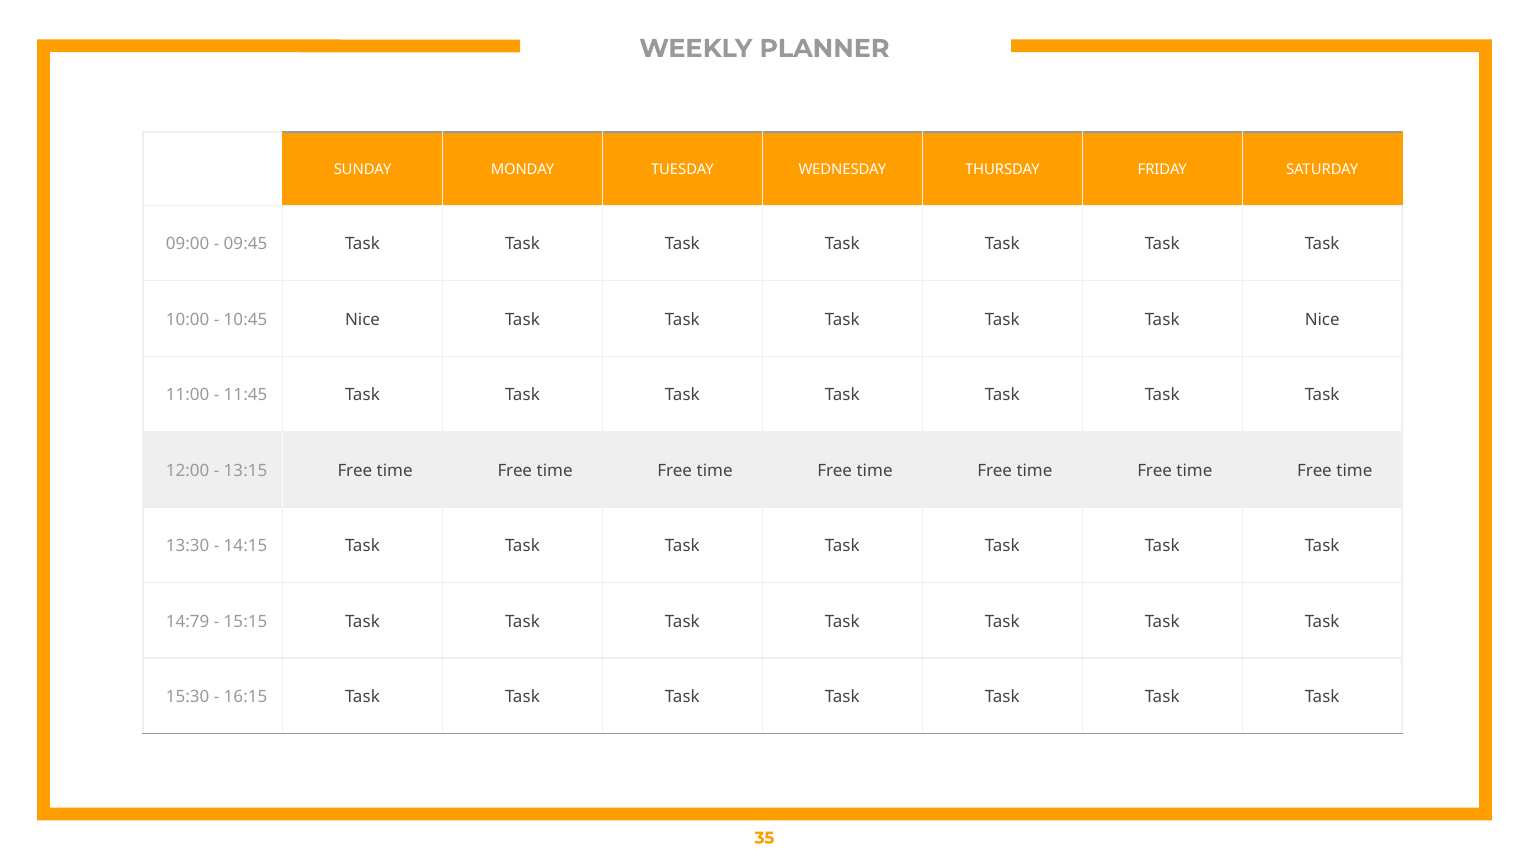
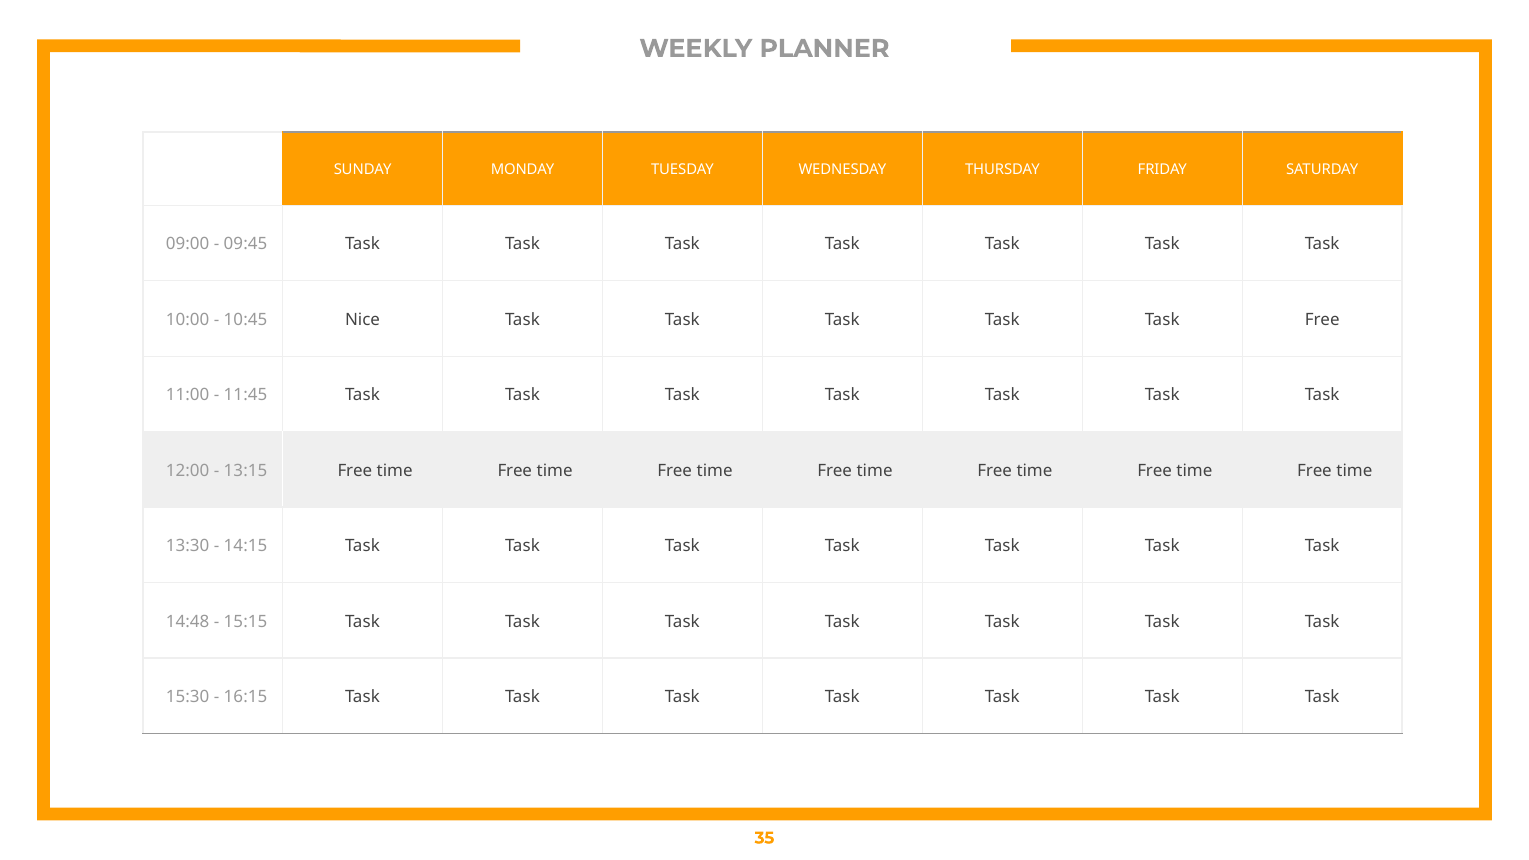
Task Nice: Nice -> Free
14:79: 14:79 -> 14:48
